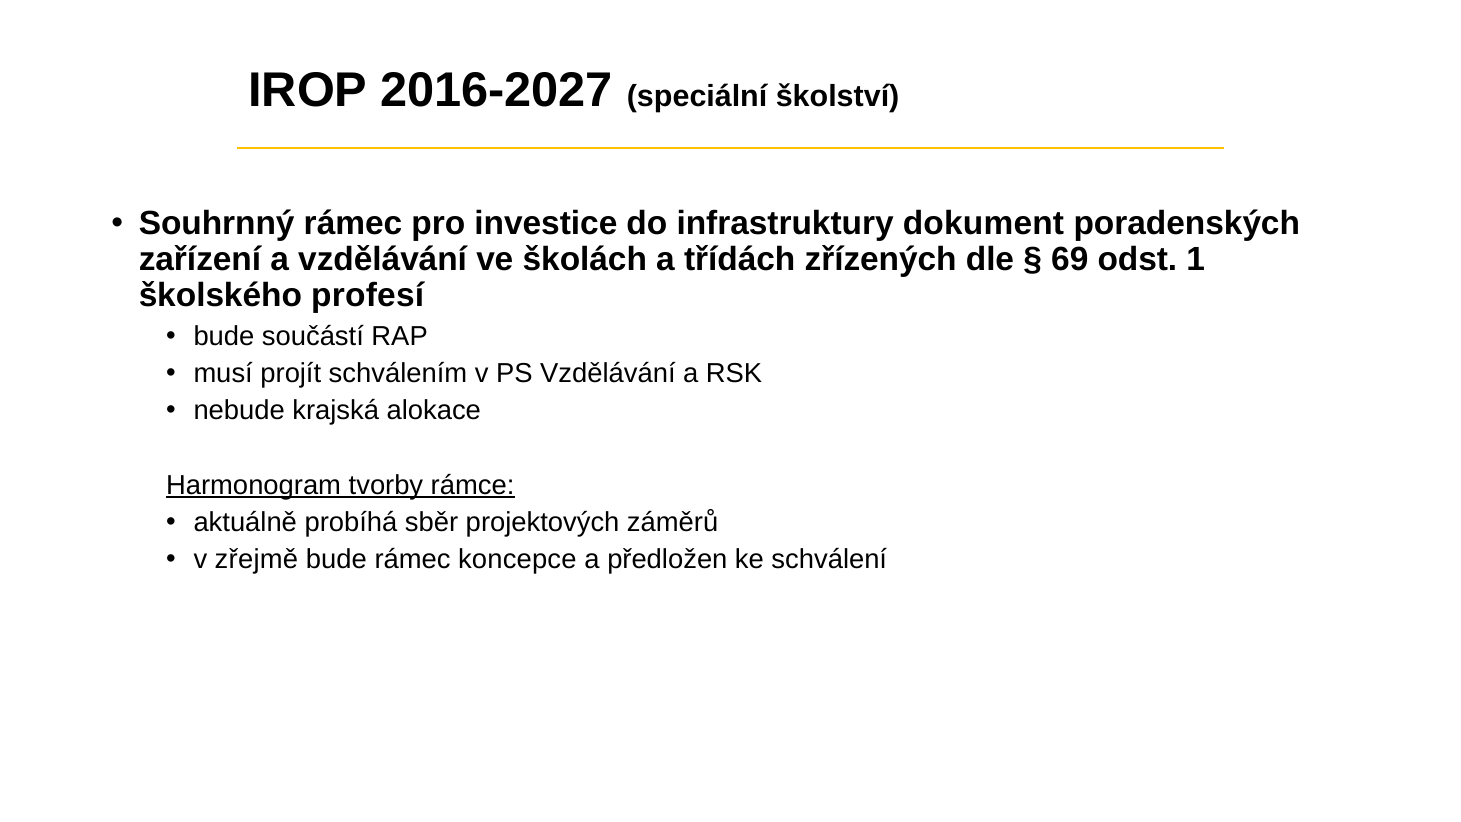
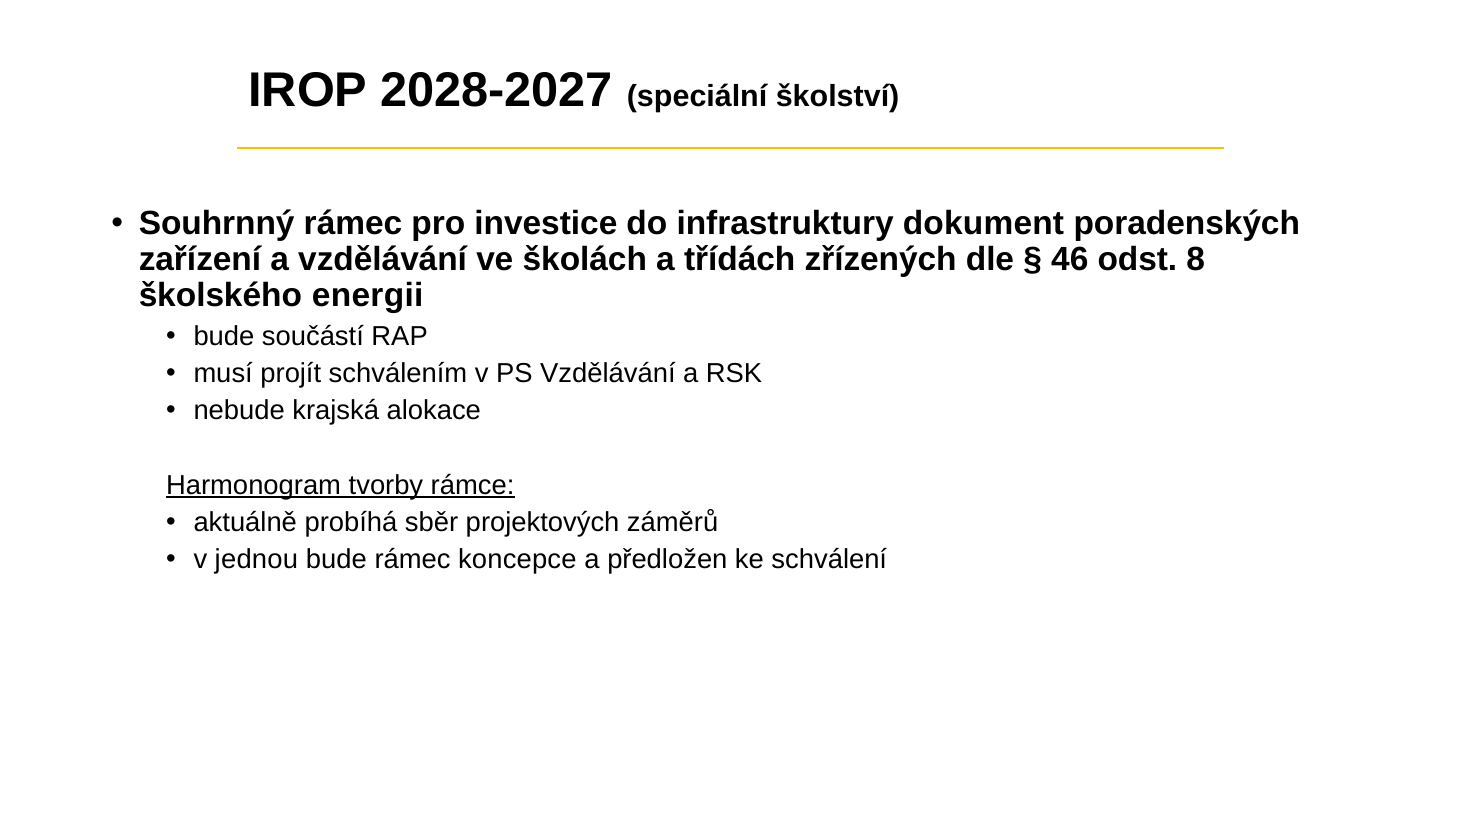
2016-2027: 2016-2027 -> 2028-2027
69: 69 -> 46
1: 1 -> 8
profesí: profesí -> energii
zřejmě: zřejmě -> jednou
